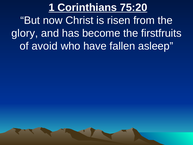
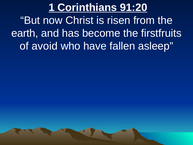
75:20: 75:20 -> 91:20
glory: glory -> earth
